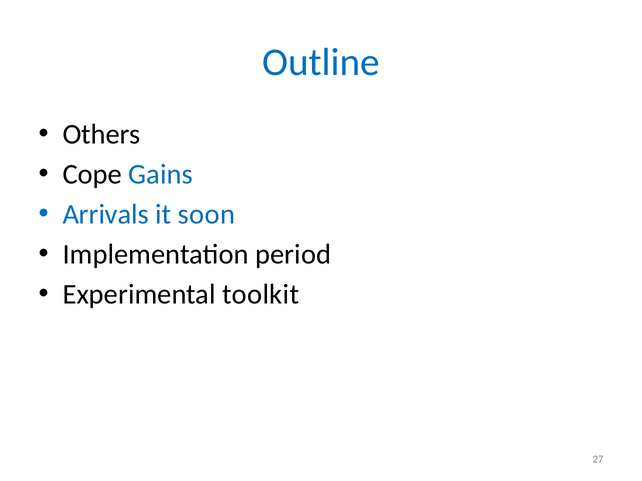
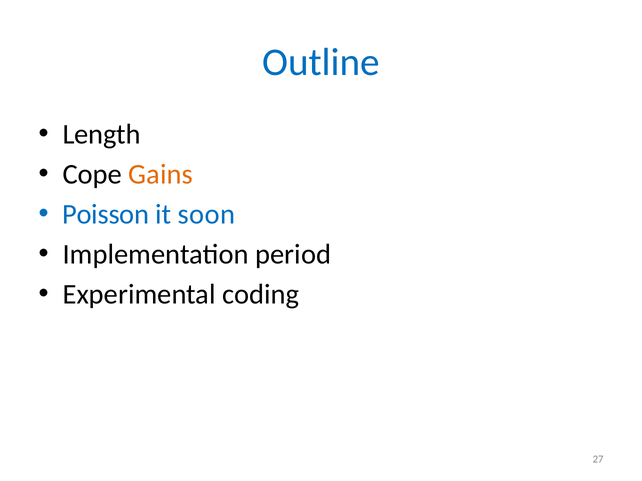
Others: Others -> Length
Gains colour: blue -> orange
Arrivals: Arrivals -> Poisson
toolkit: toolkit -> coding
